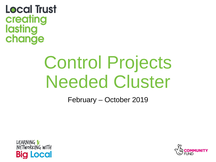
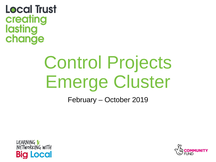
Needed: Needed -> Emerge
